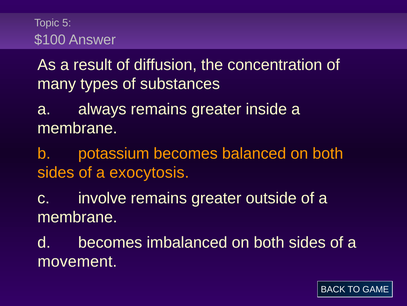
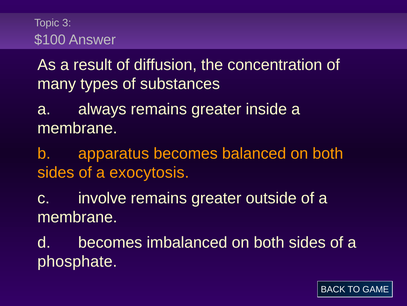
5: 5 -> 3
potassium: potassium -> apparatus
movement: movement -> phosphate
